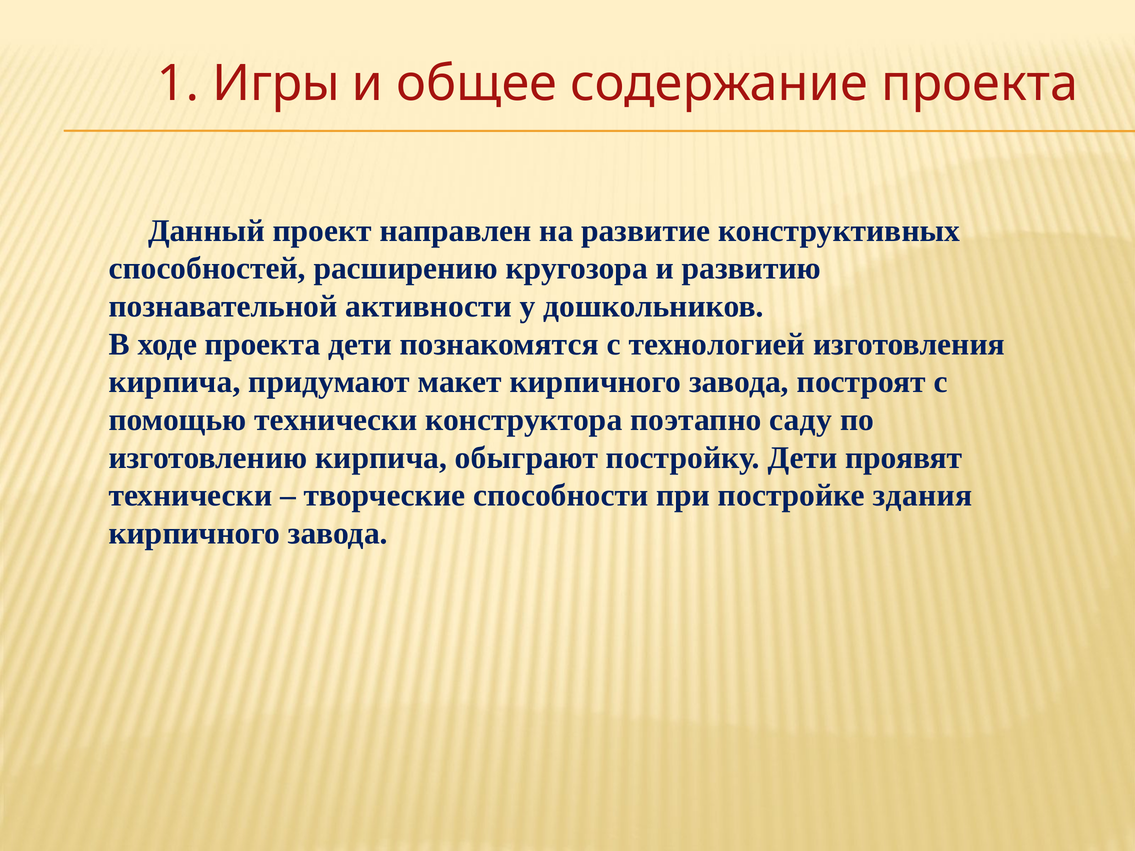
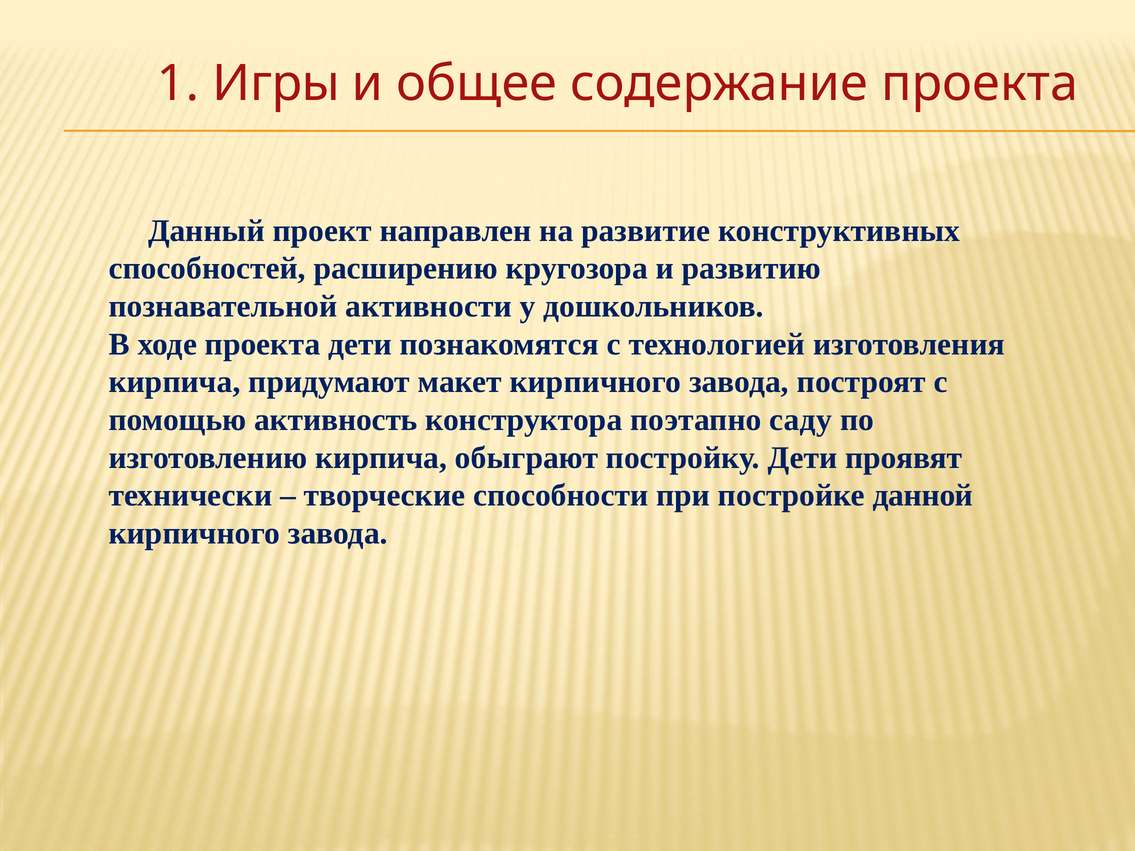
помощью технически: технически -> активность
здания: здания -> данной
